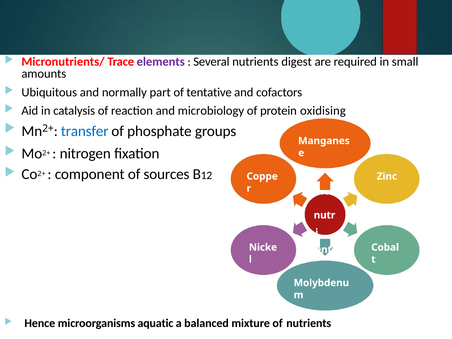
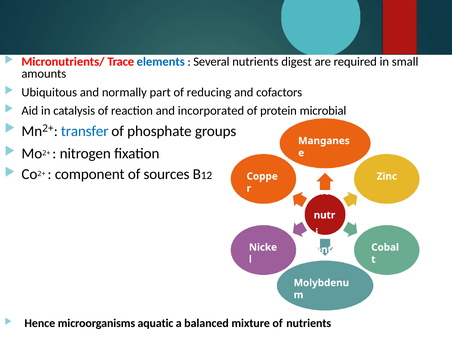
elements colour: purple -> blue
tentative: tentative -> reducing
microbiology: microbiology -> incorporated
oxidising: oxidising -> microbial
